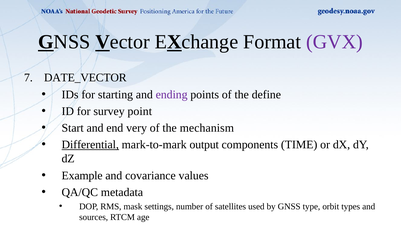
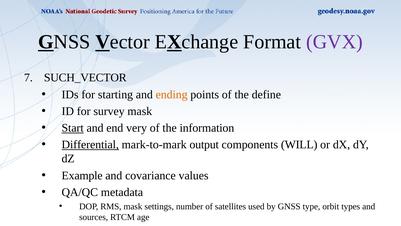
DATE_VECTOR: DATE_VECTOR -> SUCH_VECTOR
ending colour: purple -> orange
survey point: point -> mask
Start underline: none -> present
mechanism: mechanism -> information
TIME: TIME -> WILL
